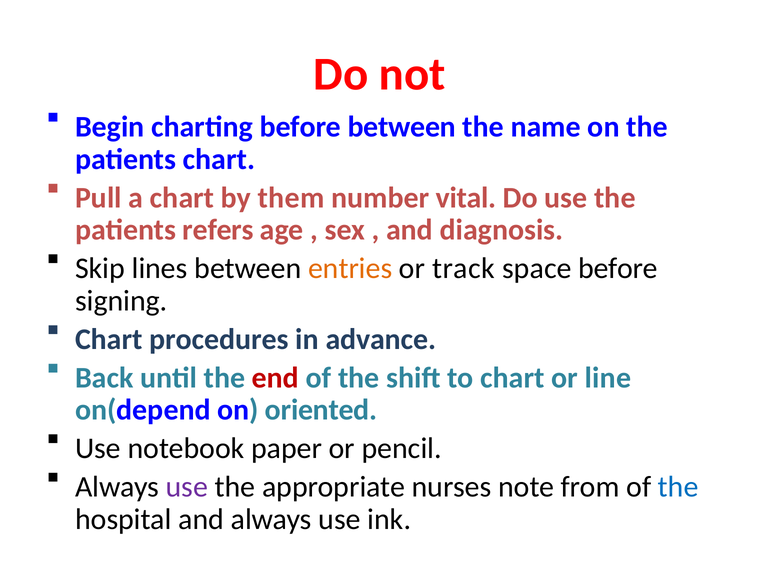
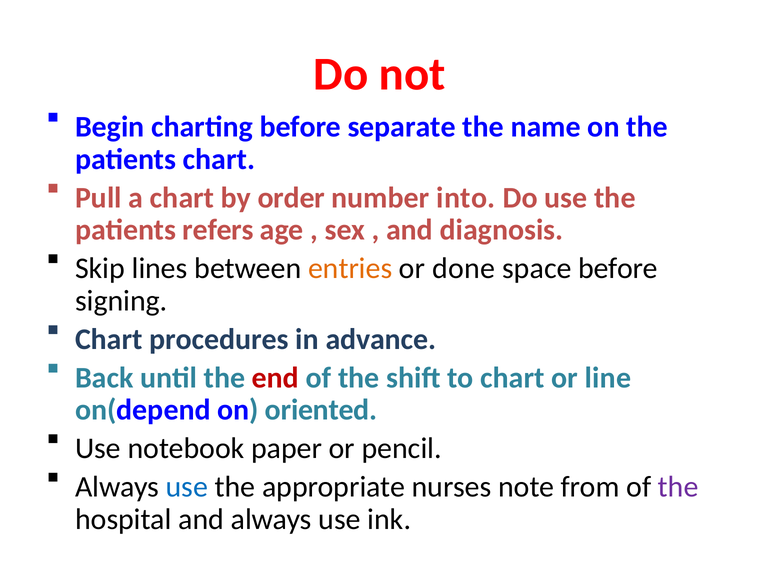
before between: between -> separate
them: them -> order
vital: vital -> into
track: track -> done
use at (187, 487) colour: purple -> blue
the at (678, 487) colour: blue -> purple
